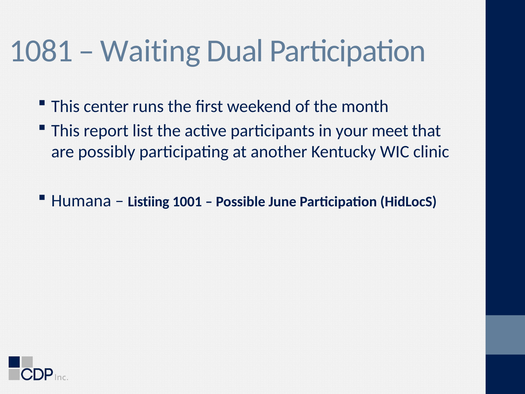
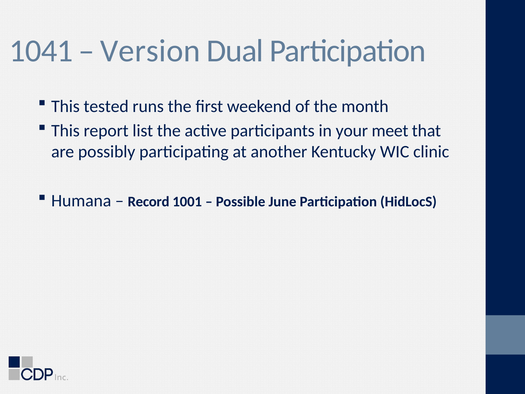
1081: 1081 -> 1041
Waiting: Waiting -> Version
center: center -> tested
Listiing: Listiing -> Record
